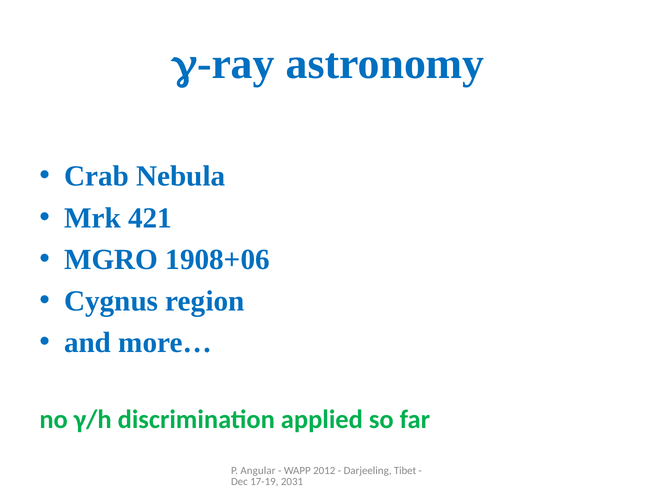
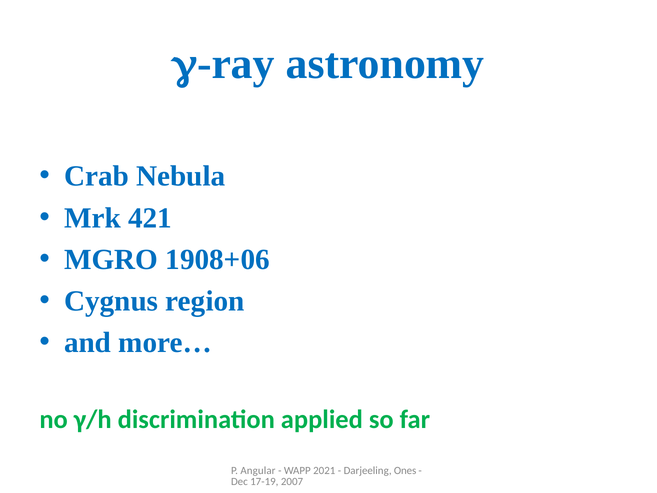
2012: 2012 -> 2021
Tibet: Tibet -> Ones
2031: 2031 -> 2007
